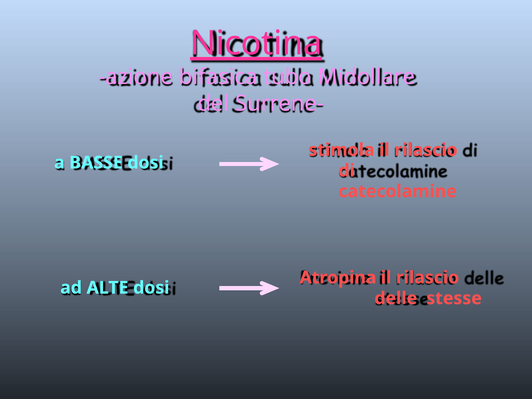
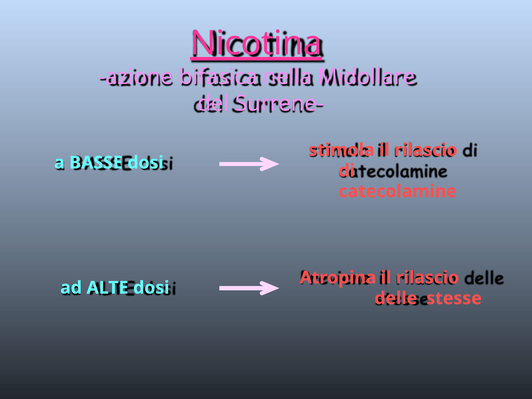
tubo: tubo -> nella
